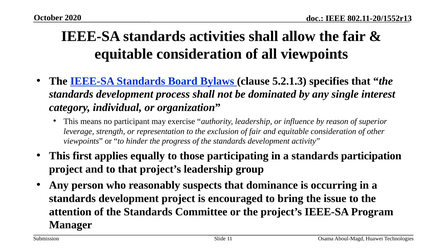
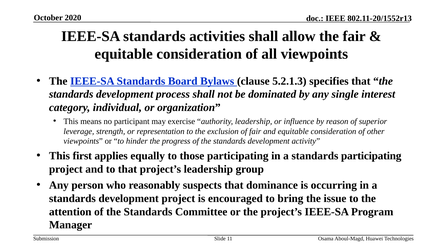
standards participation: participation -> participating
